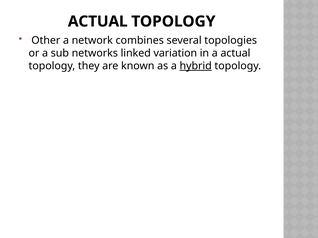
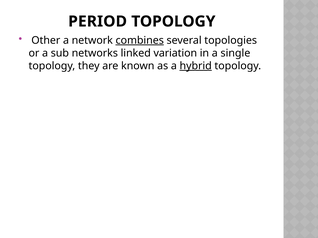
ACTUAL at (98, 21): ACTUAL -> PERIOD
combines underline: none -> present
a actual: actual -> single
